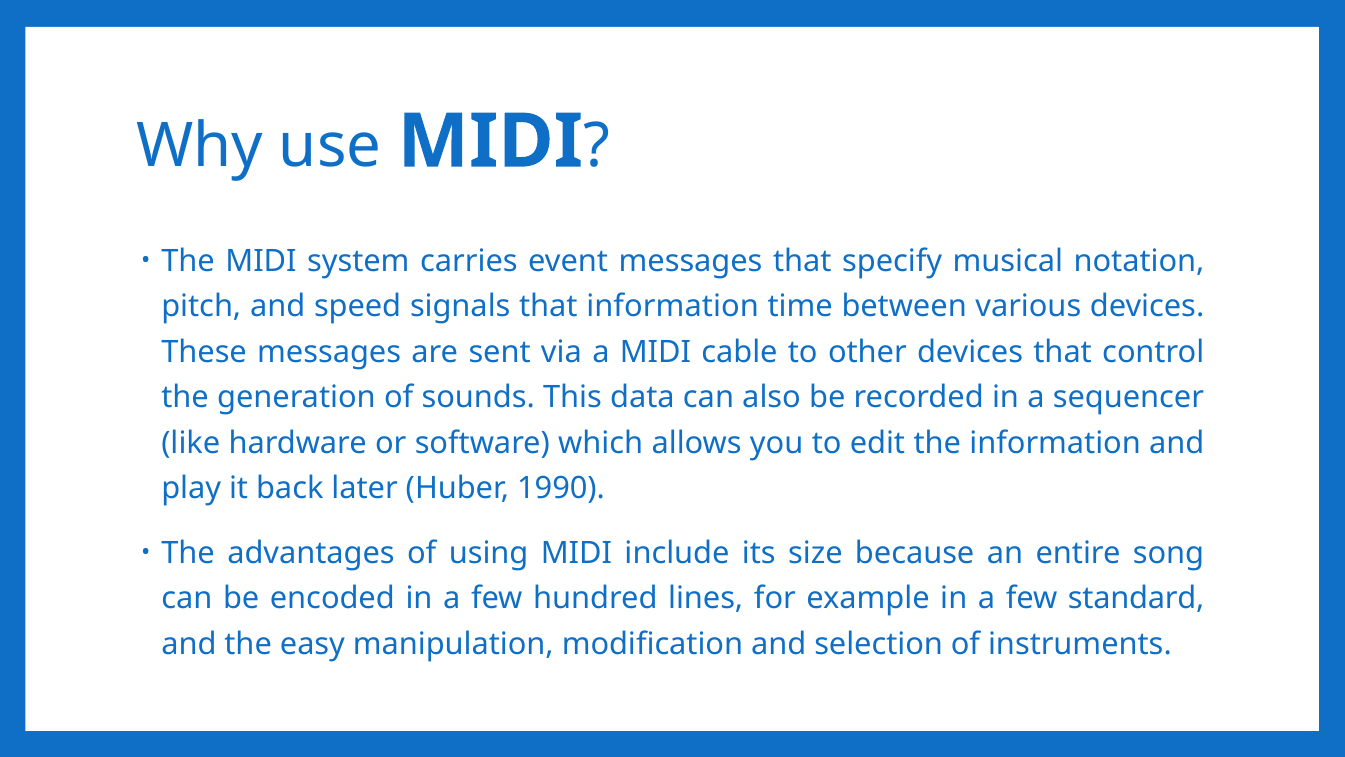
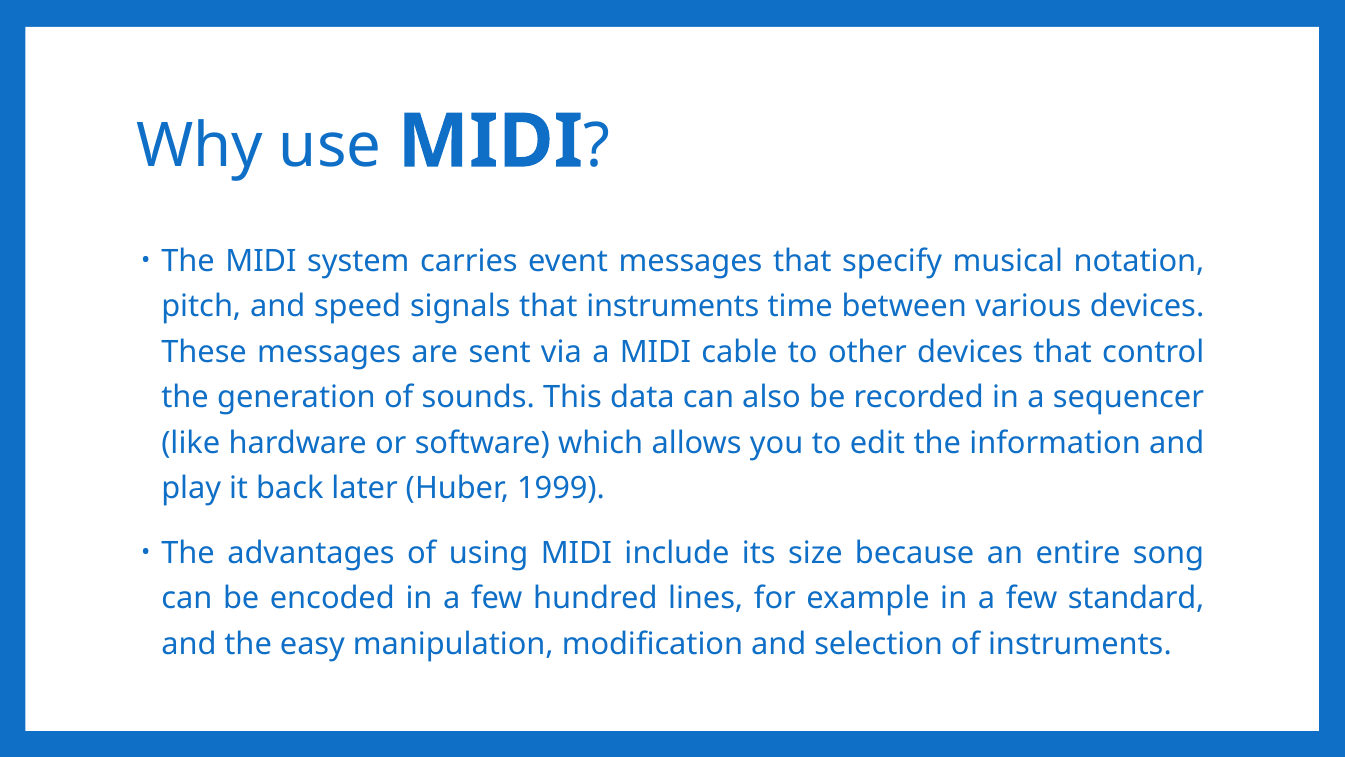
that information: information -> instruments
1990: 1990 -> 1999
